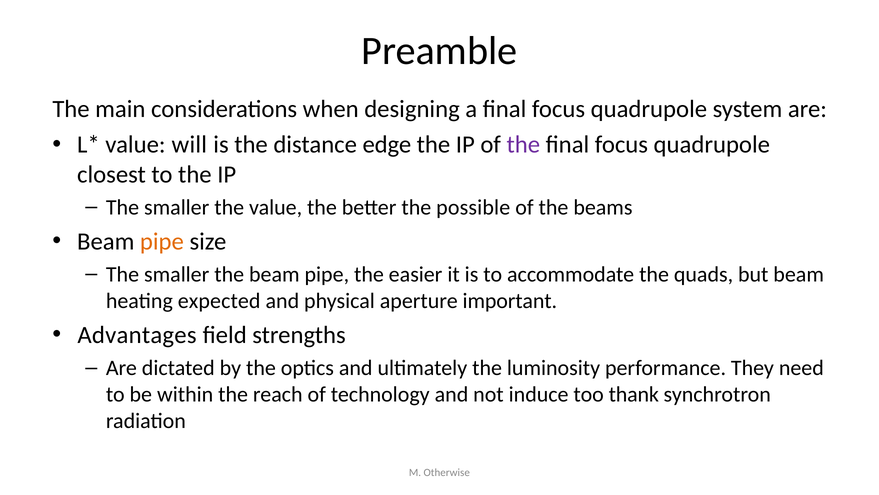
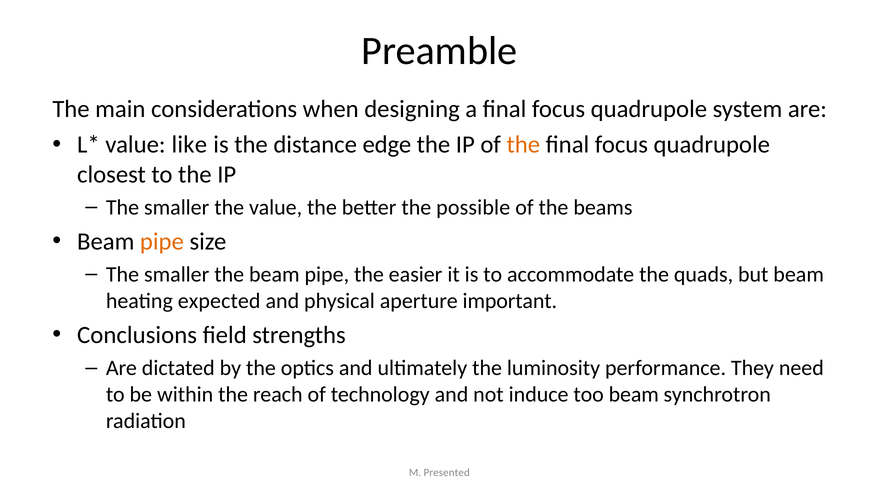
will: will -> like
the at (523, 144) colour: purple -> orange
Advantages: Advantages -> Conclusions
too thank: thank -> beam
Otherwise: Otherwise -> Presented
